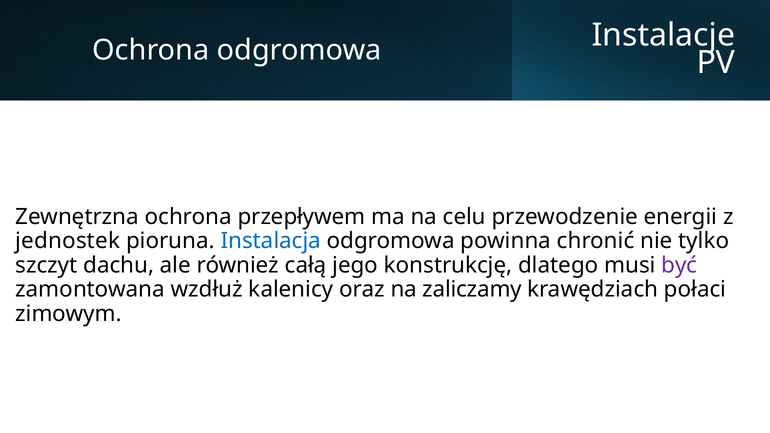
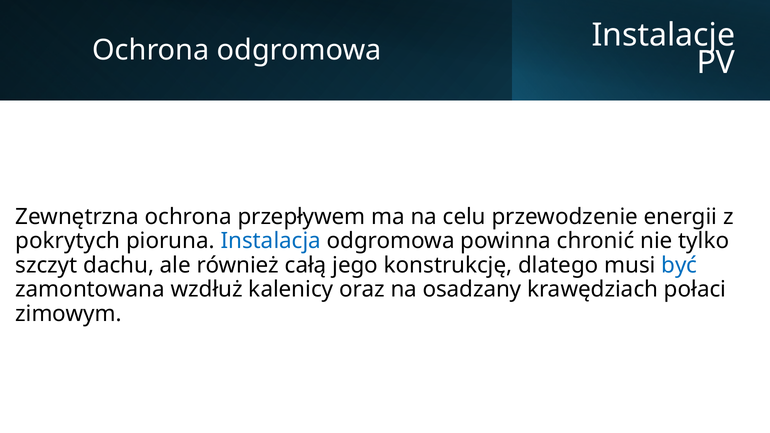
jednostek: jednostek -> pokrytych
być colour: purple -> blue
zaliczamy: zaliczamy -> osadzany
